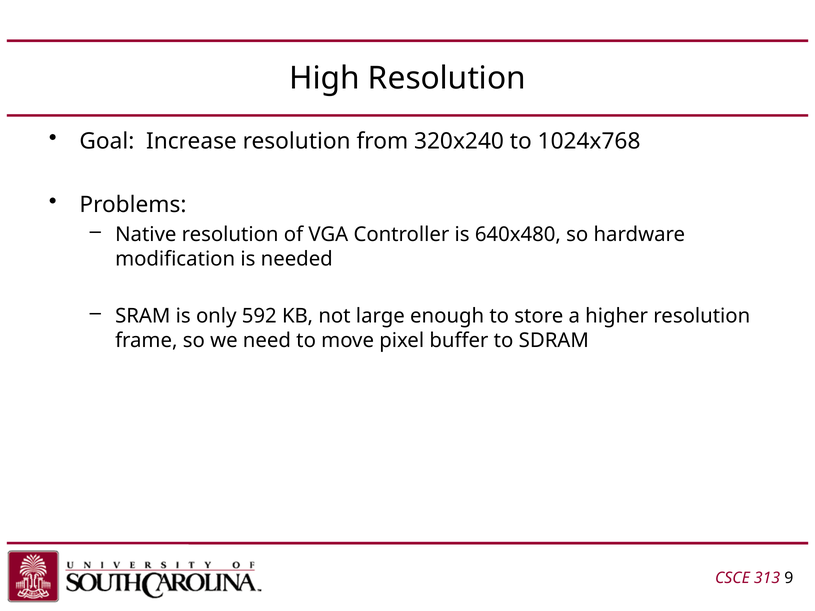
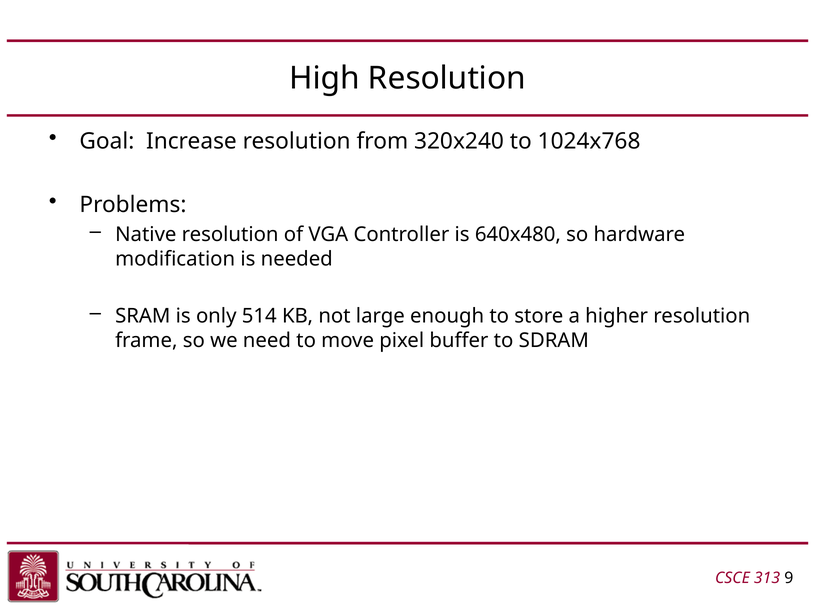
592: 592 -> 514
